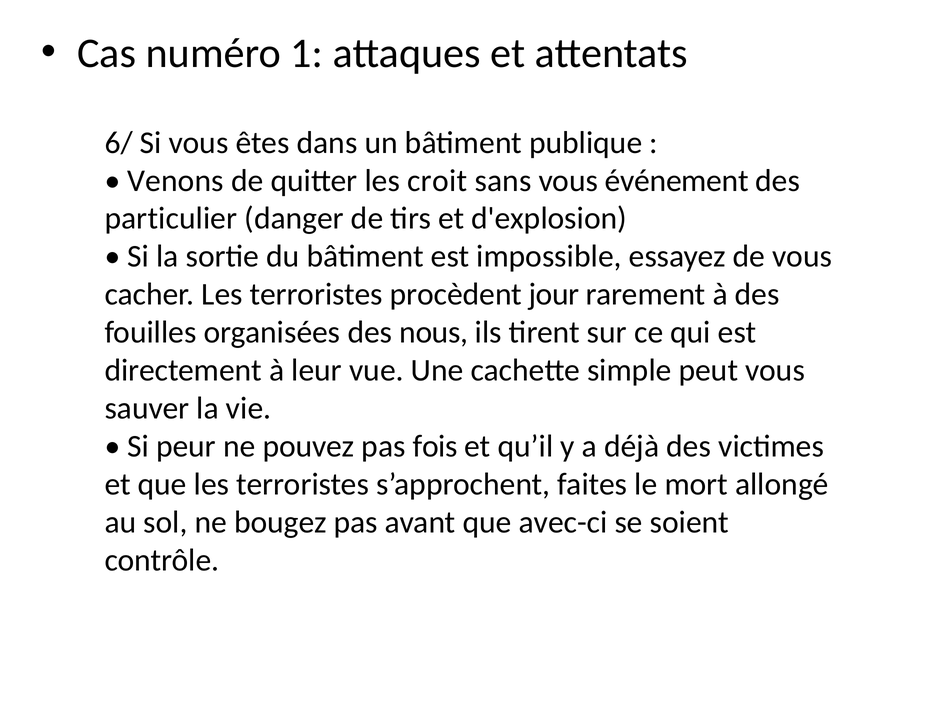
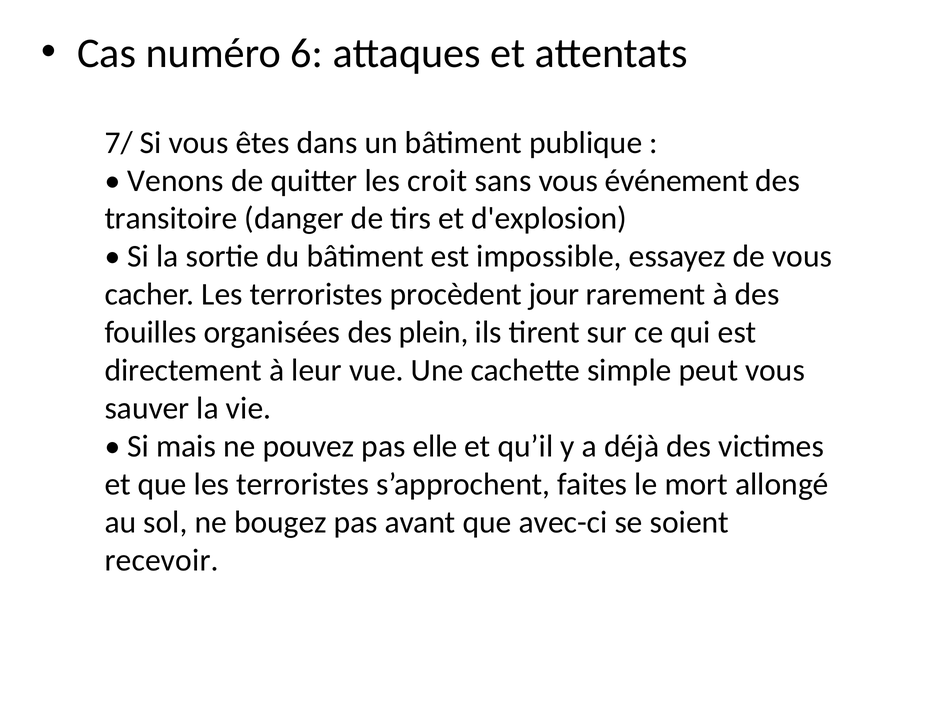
1: 1 -> 6
6/: 6/ -> 7/
particulier: particulier -> transitoire
nous: nous -> plein
peur: peur -> mais
fois: fois -> elle
contrôle: contrôle -> recevoir
